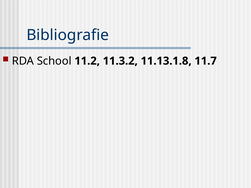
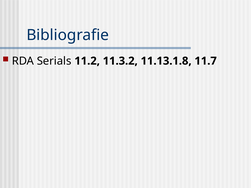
School: School -> Serials
